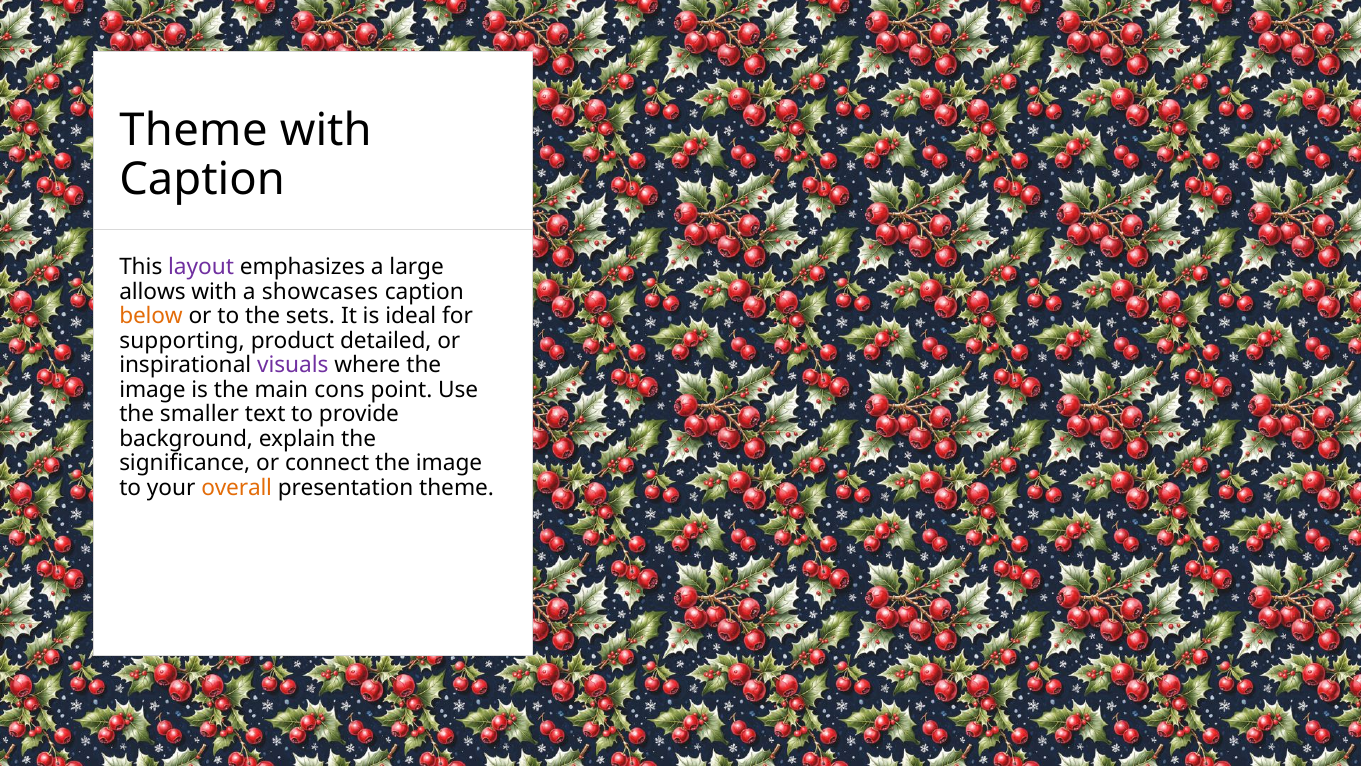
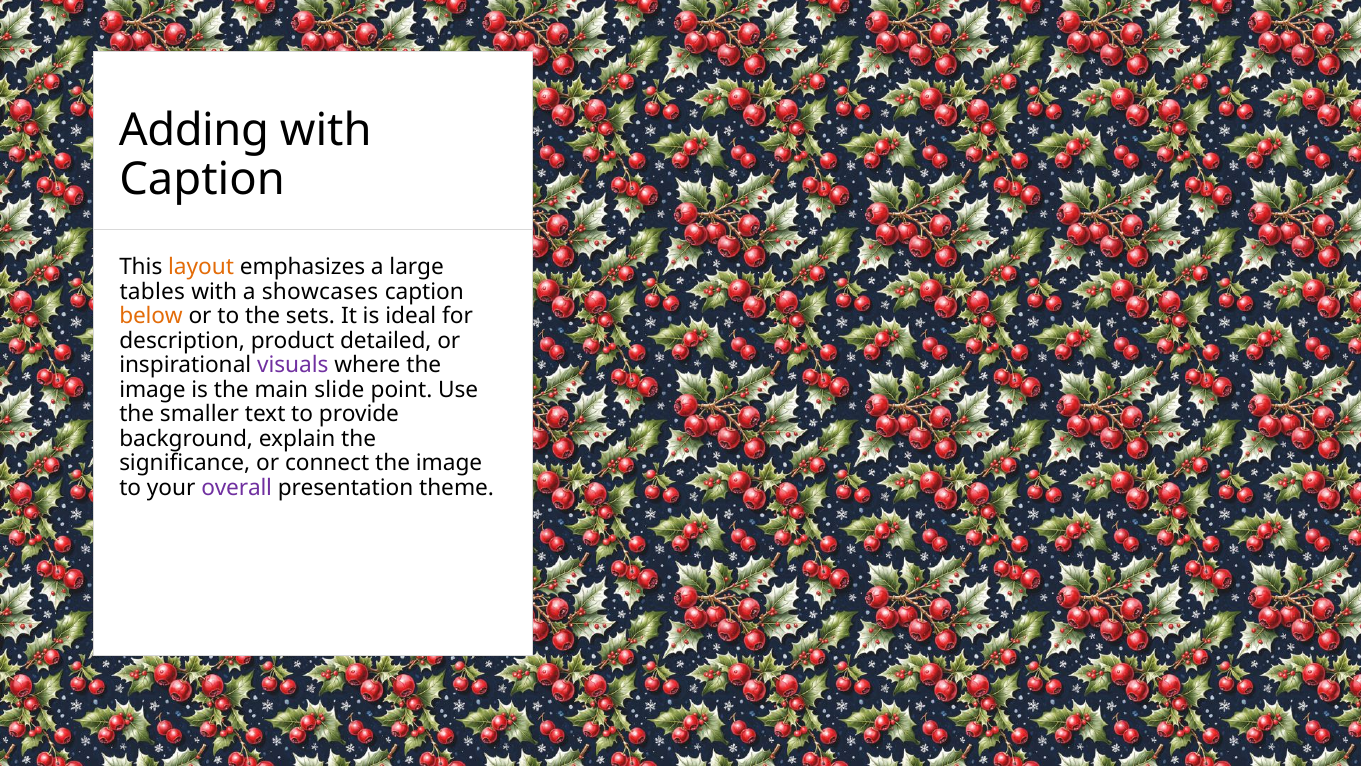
Theme at (193, 130): Theme -> Adding
layout colour: purple -> orange
allows: allows -> tables
supporting: supporting -> description
cons: cons -> slide
overall colour: orange -> purple
